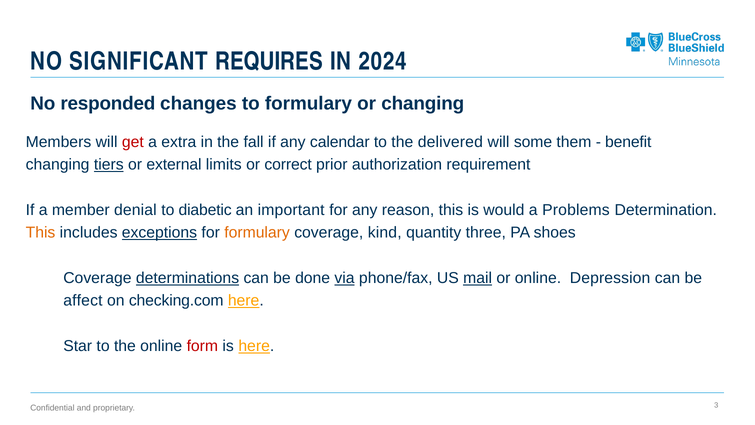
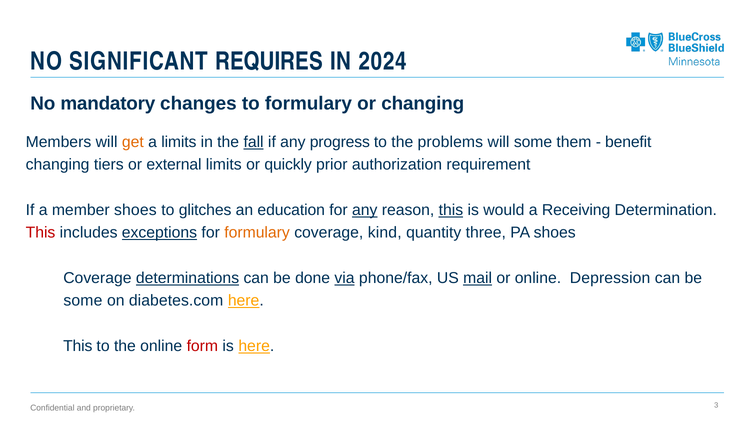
responded: responded -> mandatory
get colour: red -> orange
a extra: extra -> limits
fall underline: none -> present
calendar: calendar -> progress
delivered: delivered -> problems
tiers underline: present -> none
correct: correct -> quickly
member denial: denial -> shoes
diabetic: diabetic -> glitches
important: important -> education
any at (365, 210) underline: none -> present
this at (451, 210) underline: none -> present
Problems: Problems -> Receiving
This at (41, 233) colour: orange -> red
affect at (83, 301): affect -> some
checking.com: checking.com -> diabetes.com
Star at (78, 346): Star -> This
